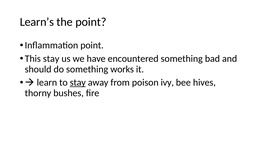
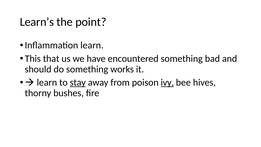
Inflammation point: point -> learn
This stay: stay -> that
ivy underline: none -> present
